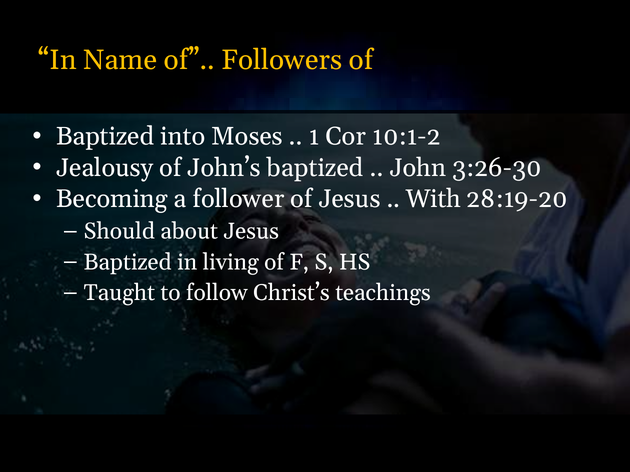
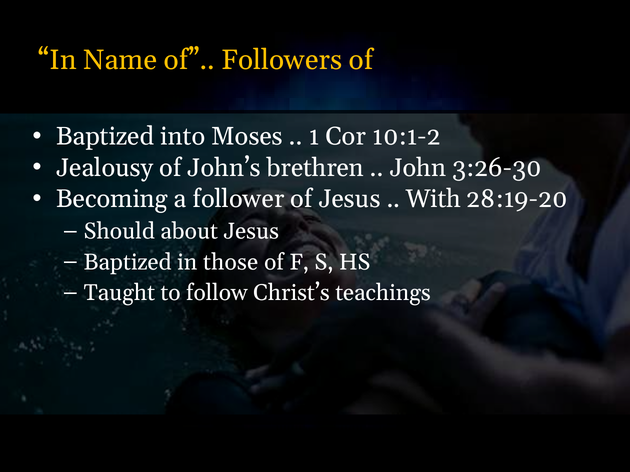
John’s baptized: baptized -> brethren
living: living -> those
